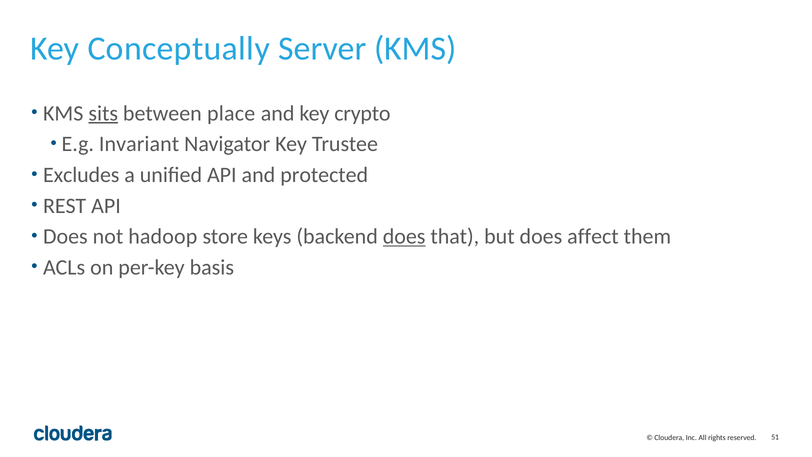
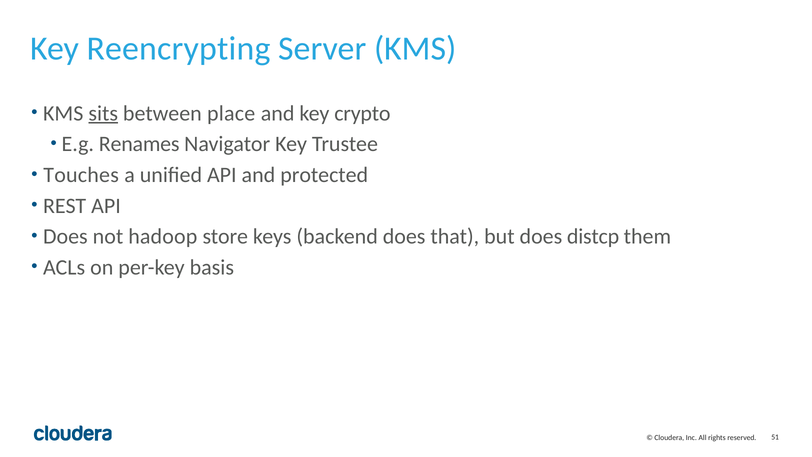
Conceptually: Conceptually -> Reencrypting
Invariant: Invariant -> Renames
Excludes: Excludes -> Touches
does at (404, 236) underline: present -> none
affect: affect -> distcp
